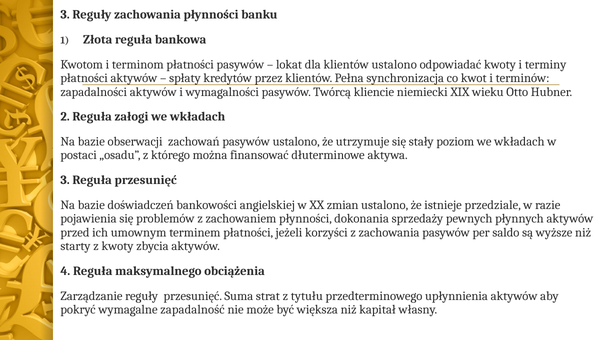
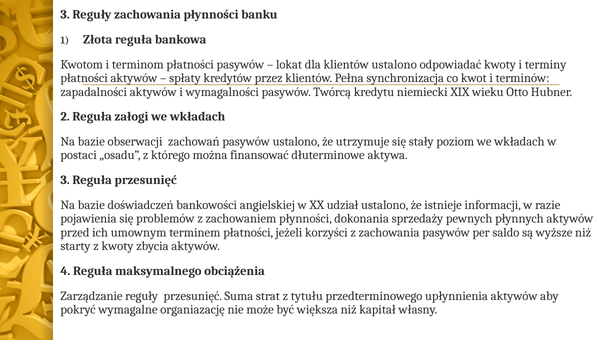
kliencie: kliencie -> kredytu
zmian: zmian -> udział
przedziale: przedziale -> informacji
zapadalność: zapadalność -> organiazację
